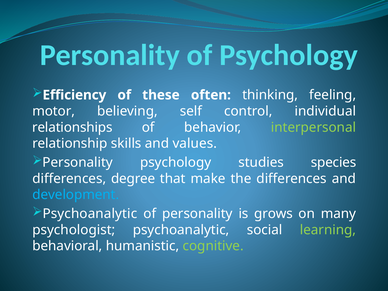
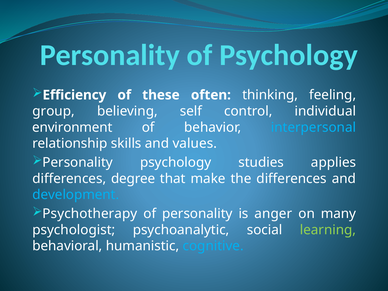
motor: motor -> group
relationships: relationships -> environment
interpersonal colour: light green -> light blue
species: species -> applies
Psychoanalytic at (90, 214): Psychoanalytic -> Psychotherapy
grows: grows -> anger
cognitive colour: light green -> light blue
